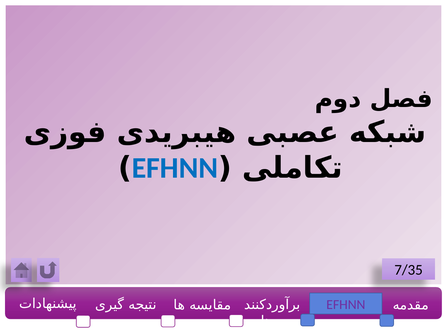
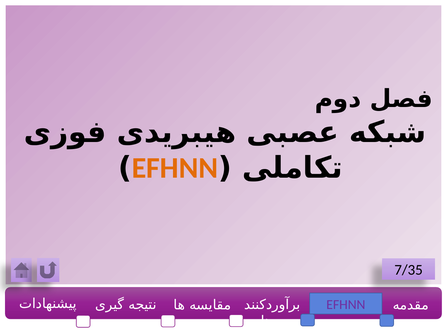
EFHNN at (175, 168) colour: blue -> orange
